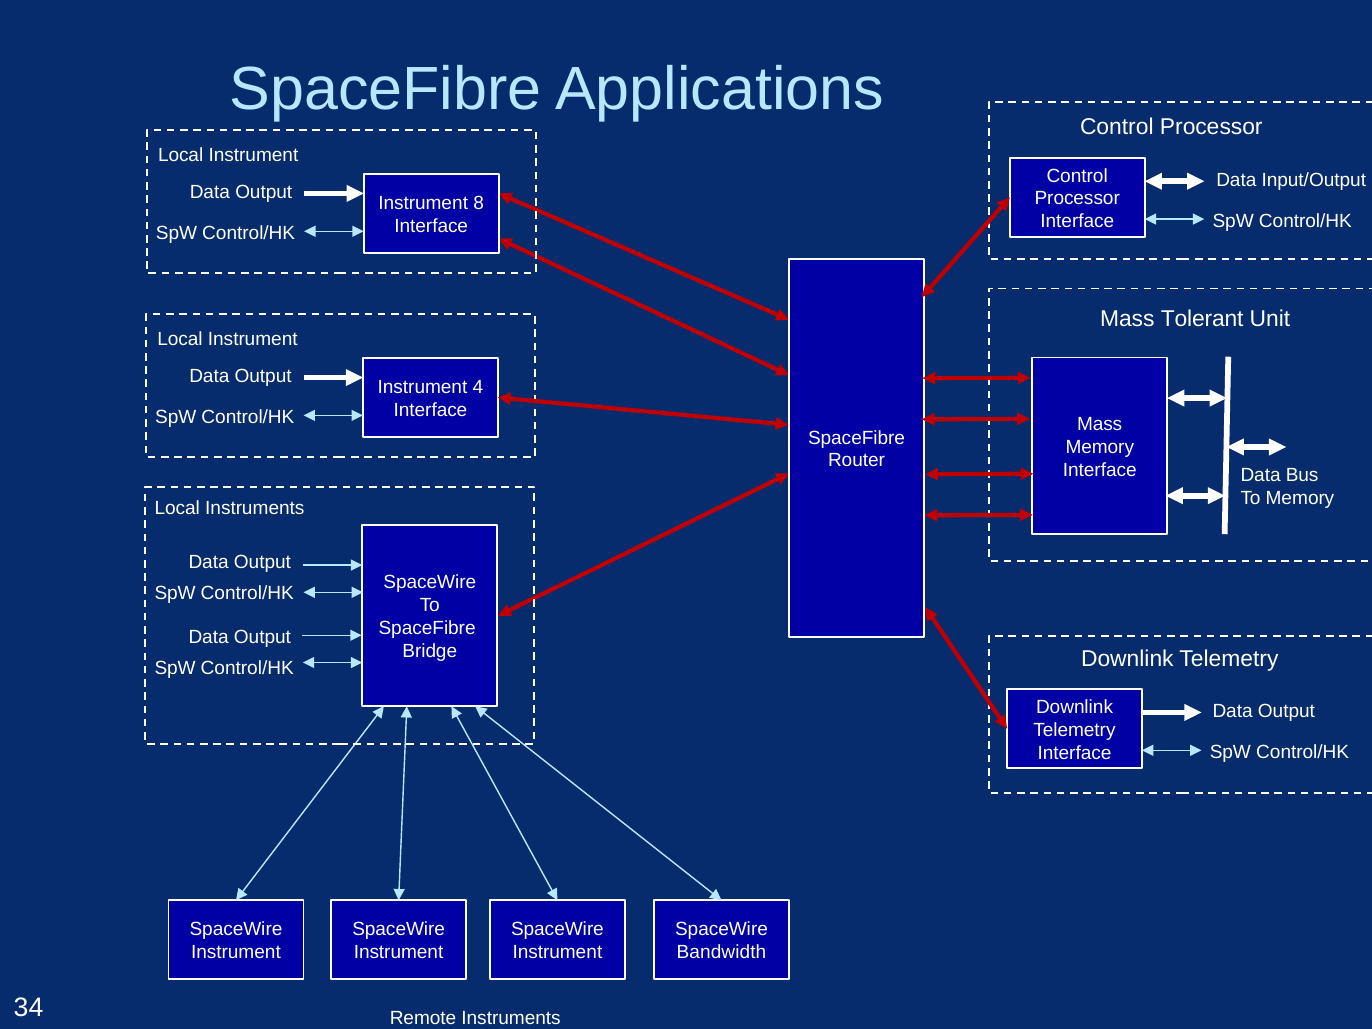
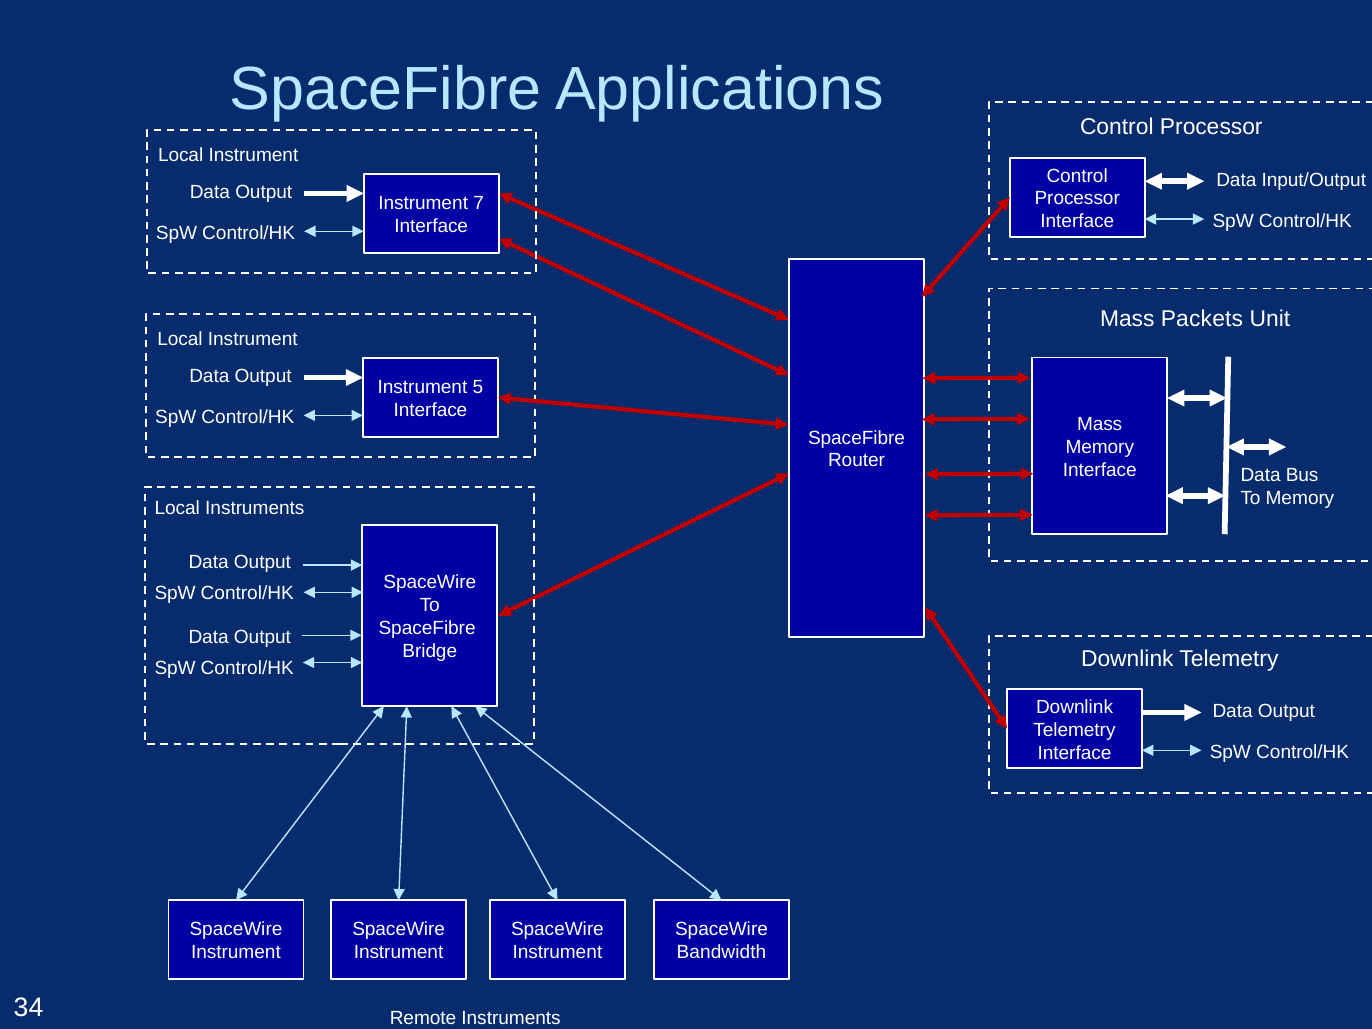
8: 8 -> 7
Tolerant: Tolerant -> Packets
4: 4 -> 5
